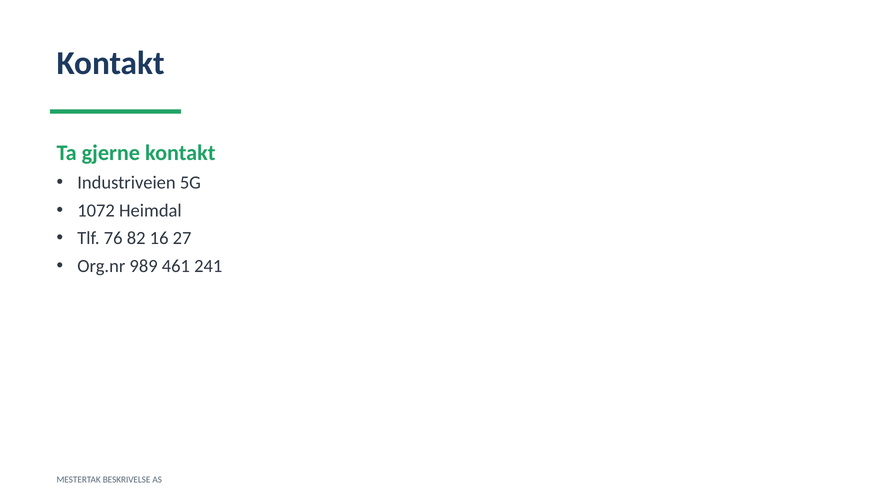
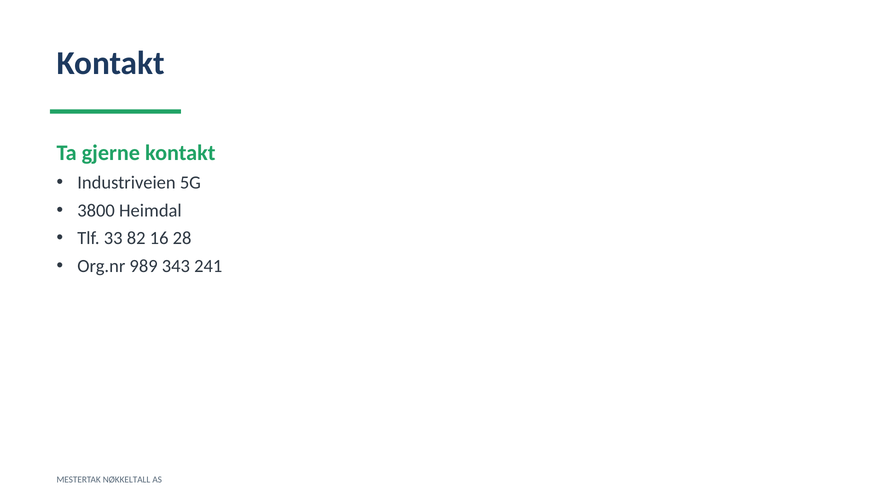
1072: 1072 -> 3800
76: 76 -> 33
27: 27 -> 28
461: 461 -> 343
BESKRIVELSE: BESKRIVELSE -> NØKKELTALL
